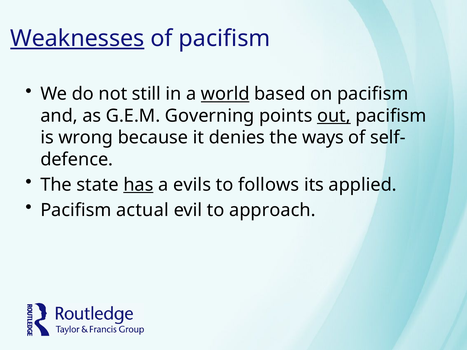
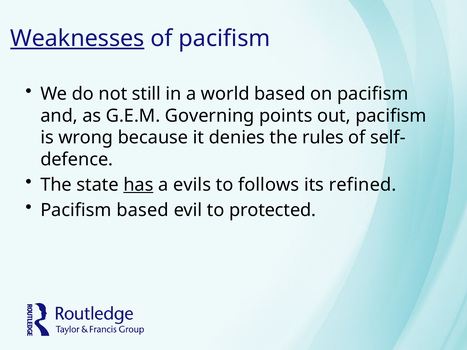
world underline: present -> none
out underline: present -> none
ways: ways -> rules
applied: applied -> refined
Pacifism actual: actual -> based
approach: approach -> protected
